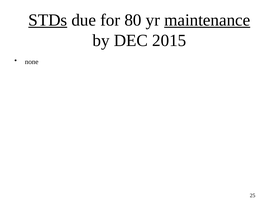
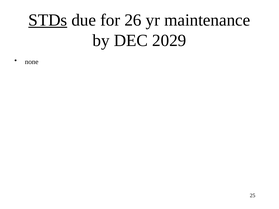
80: 80 -> 26
maintenance underline: present -> none
2015: 2015 -> 2029
